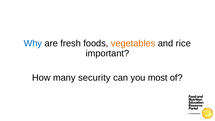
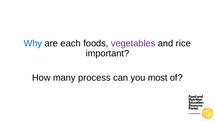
fresh: fresh -> each
vegetables colour: orange -> purple
security: security -> process
